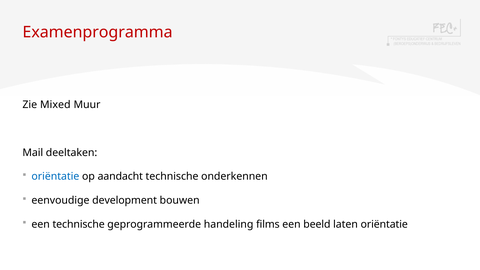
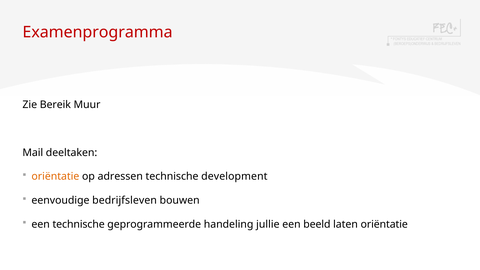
Mixed: Mixed -> Bereik
oriëntatie at (55, 176) colour: blue -> orange
aandacht: aandacht -> adressen
onderkennen: onderkennen -> development
development: development -> bedrijfsleven
films: films -> jullie
